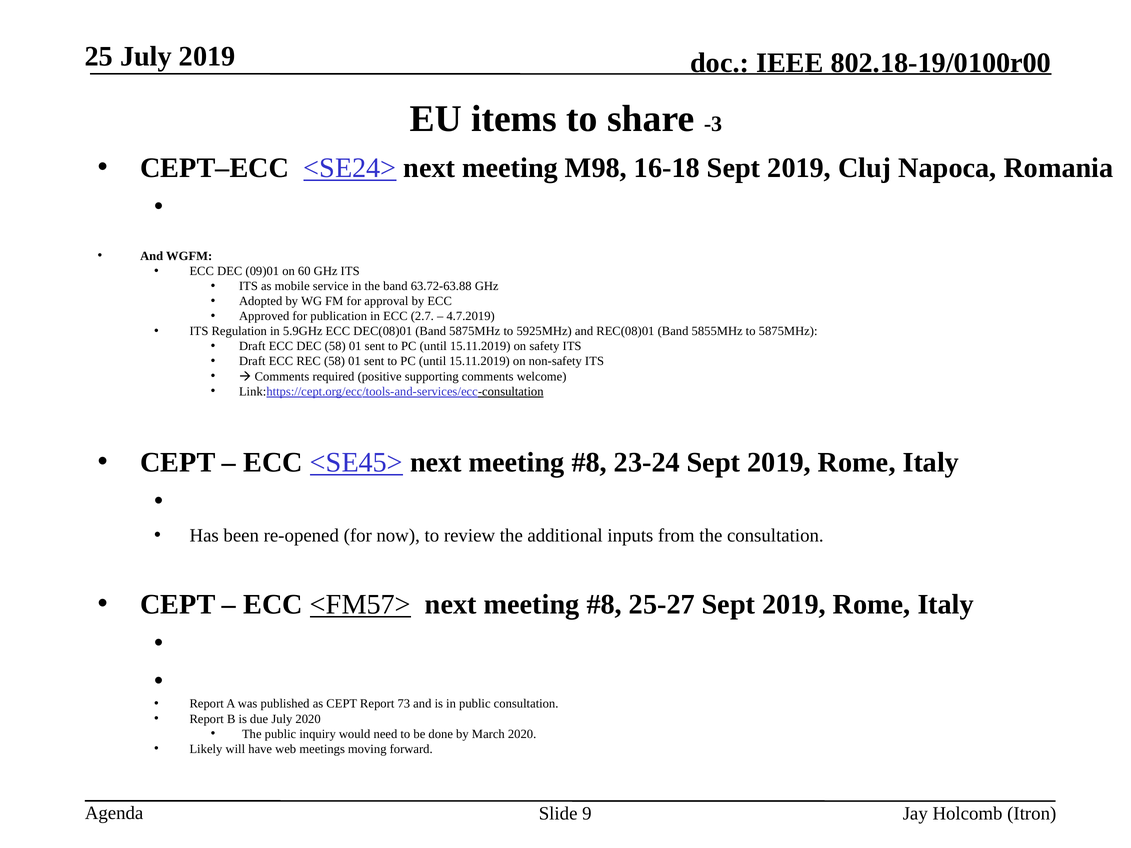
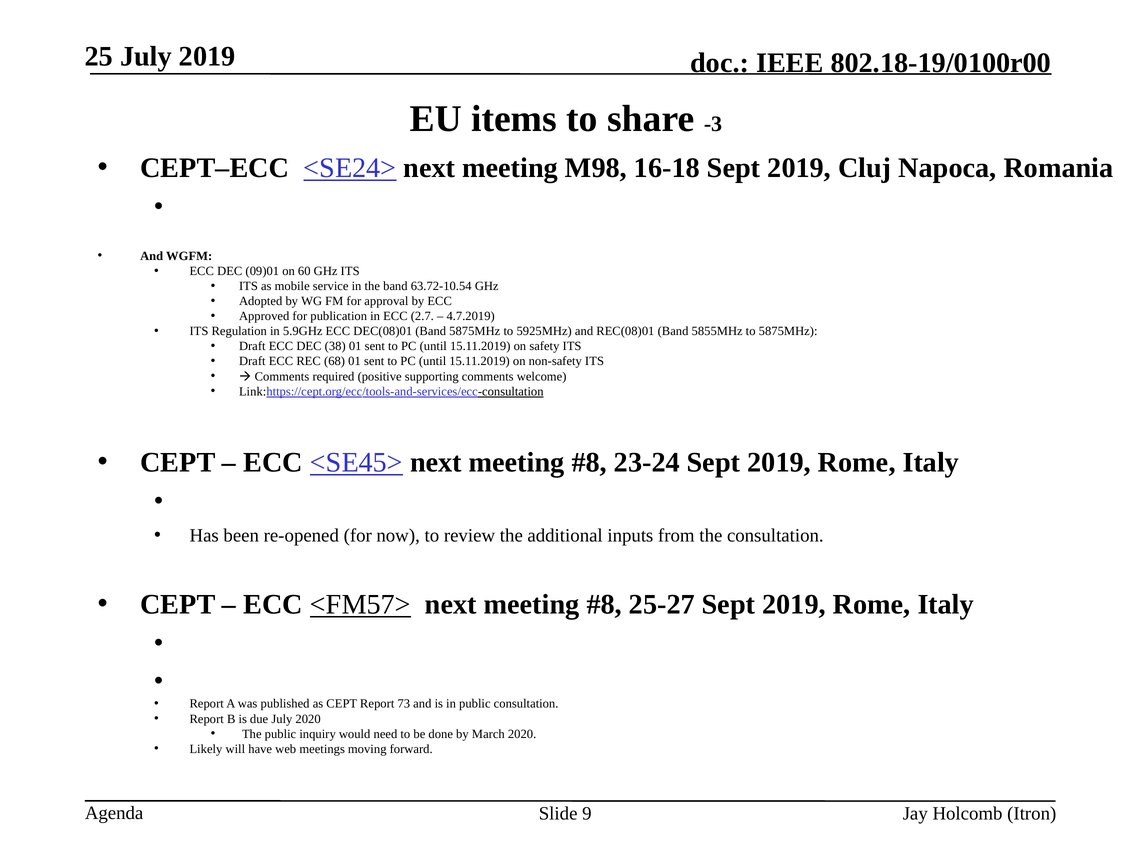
63.72-63.88: 63.72-63.88 -> 63.72-10.54
DEC 58: 58 -> 38
REC 58: 58 -> 68
